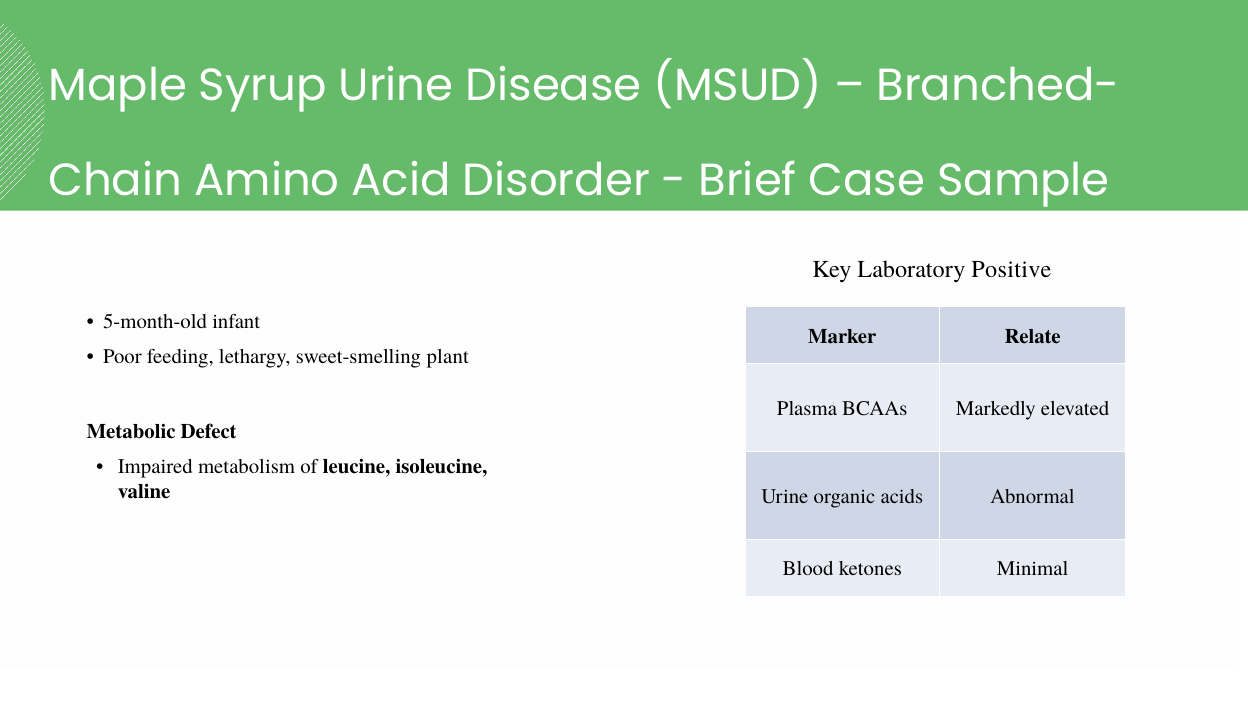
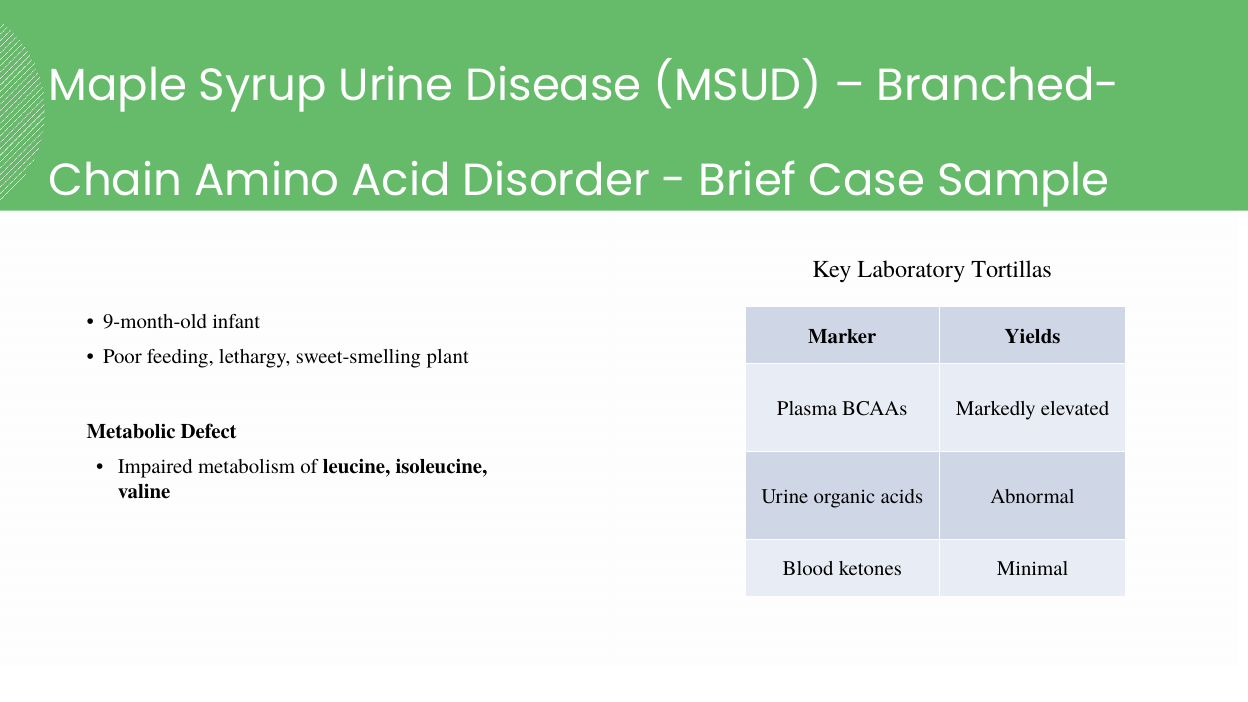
Positive: Positive -> Tortillas
5-month-old: 5-month-old -> 9-month-old
Relate: Relate -> Yields
